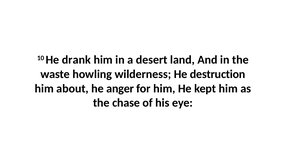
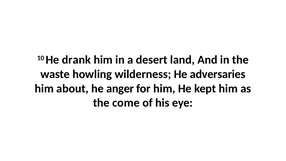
destruction: destruction -> adversaries
chase: chase -> come
